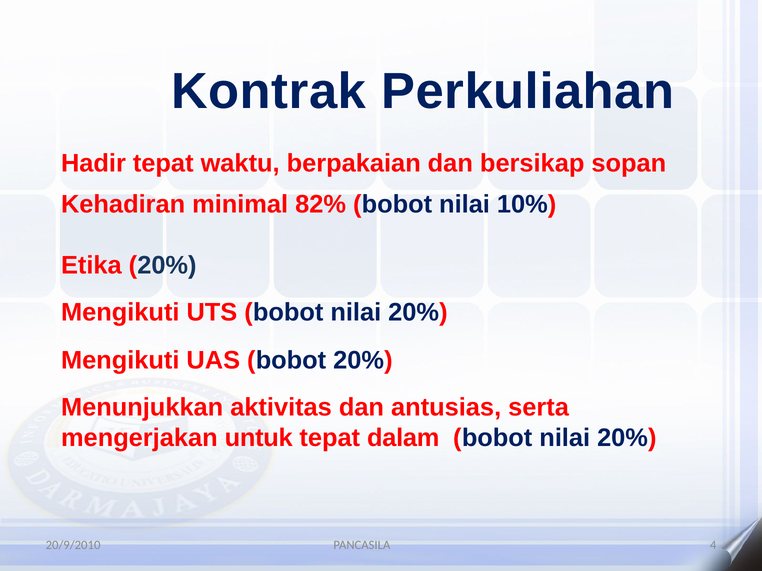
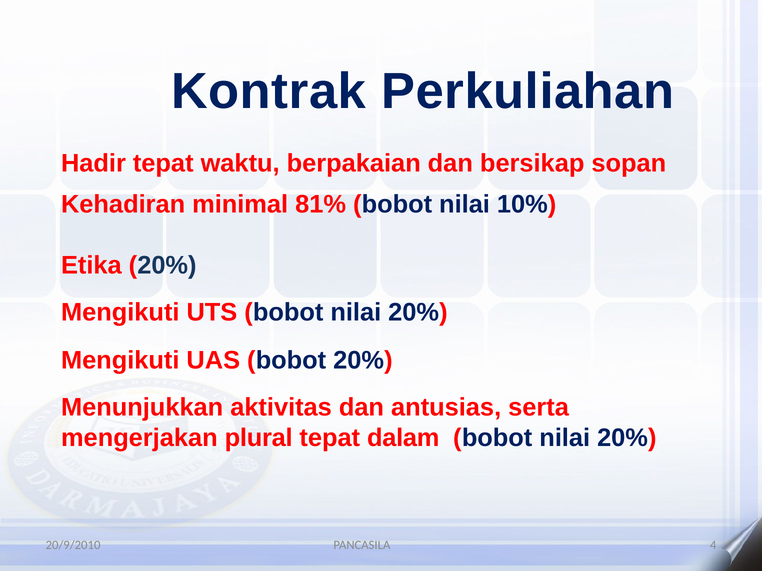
82%: 82% -> 81%
untuk: untuk -> plural
